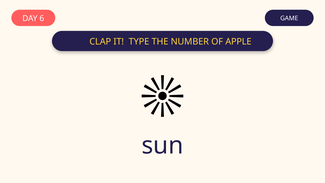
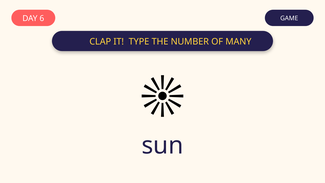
APPLE: APPLE -> MANY
